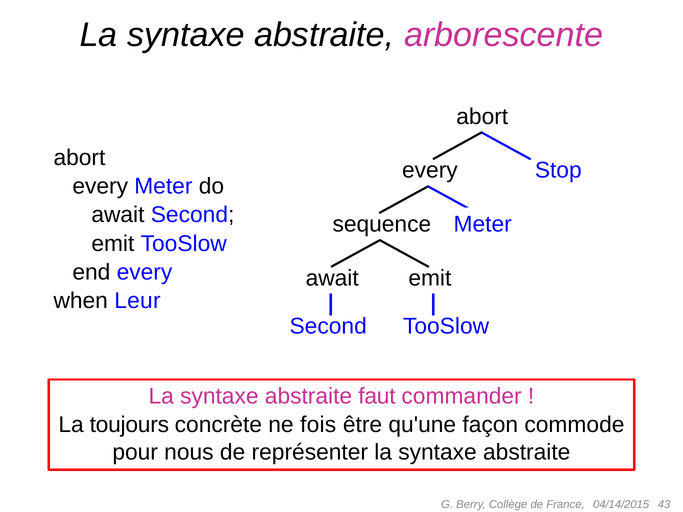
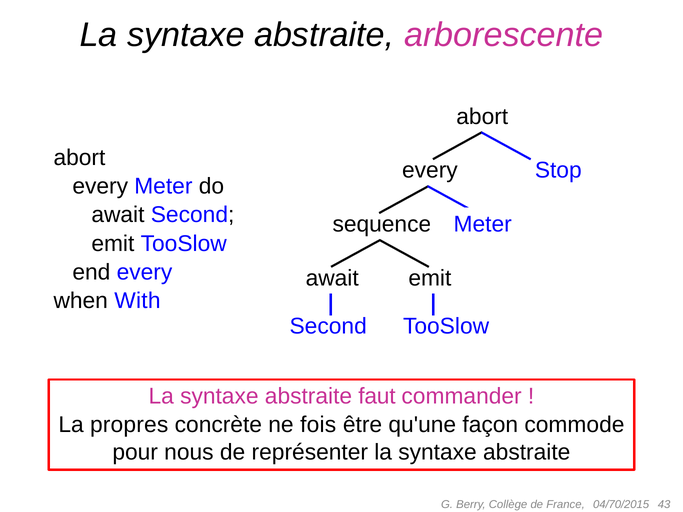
Leur: Leur -> With
toujours: toujours -> propres
04/14/2015: 04/14/2015 -> 04/70/2015
